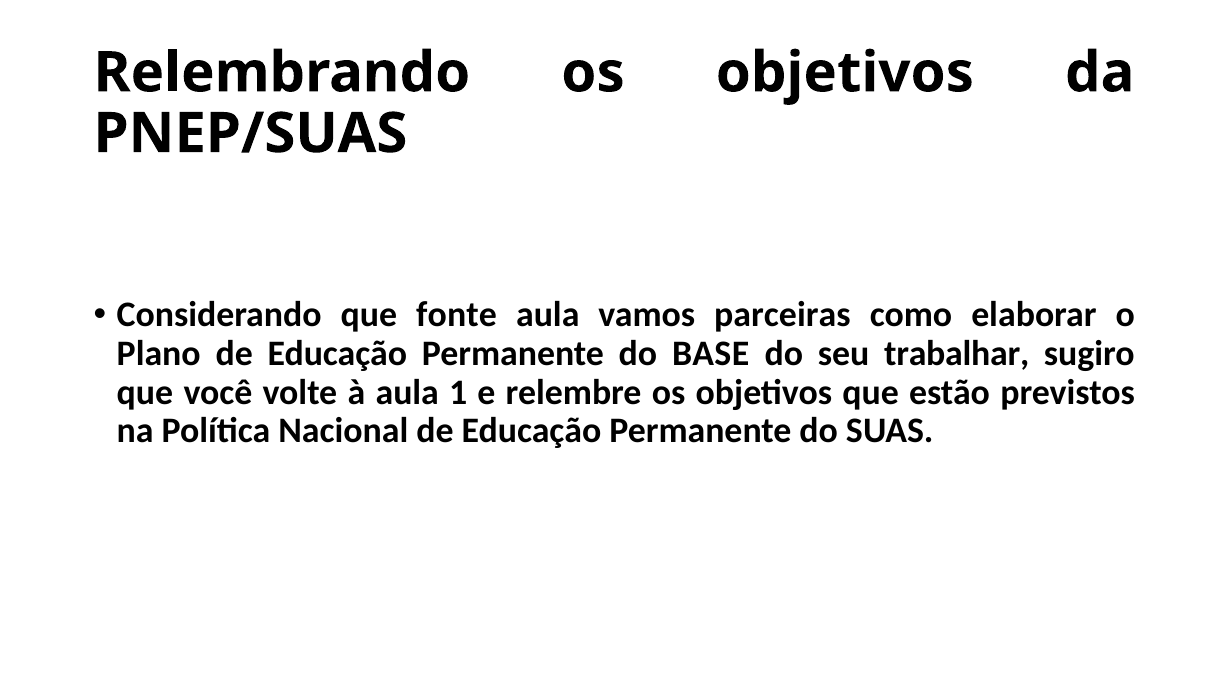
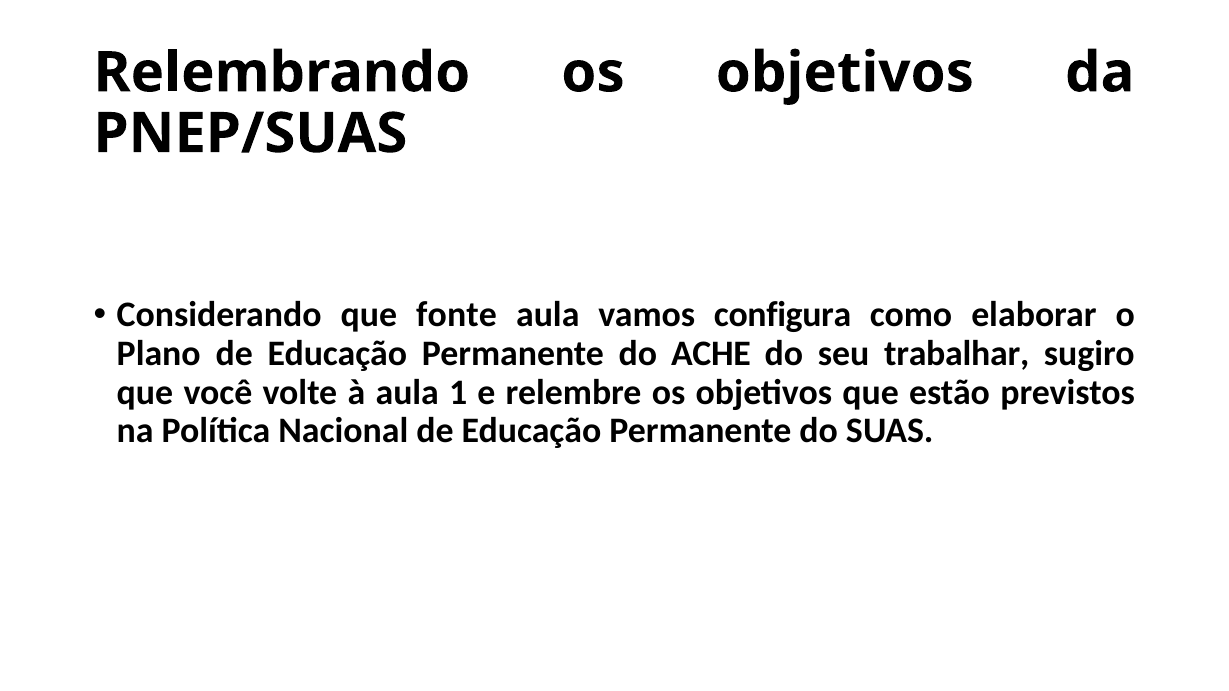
parceiras: parceiras -> configura
BASE: BASE -> ACHE
